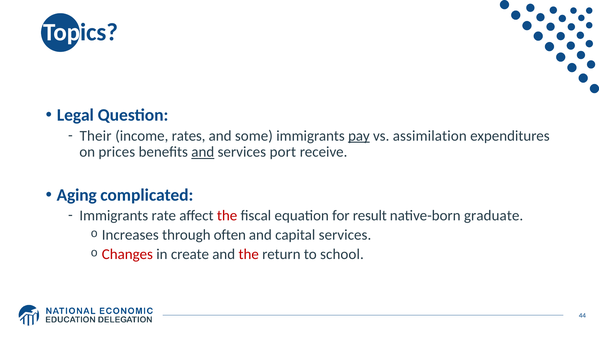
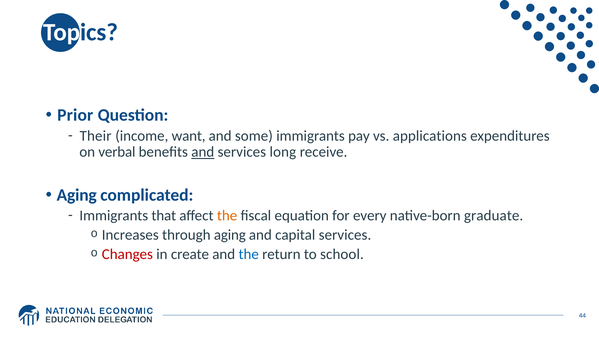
Legal: Legal -> Prior
rates: rates -> want
pay underline: present -> none
assimilation: assimilation -> applications
prices: prices -> verbal
port: port -> long
rate: rate -> that
the at (227, 216) colour: red -> orange
result: result -> every
through often: often -> aging
the at (249, 254) colour: red -> blue
